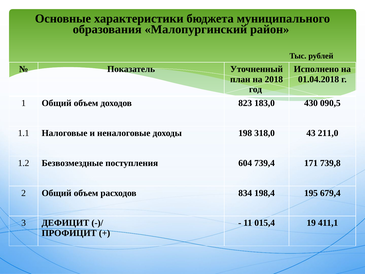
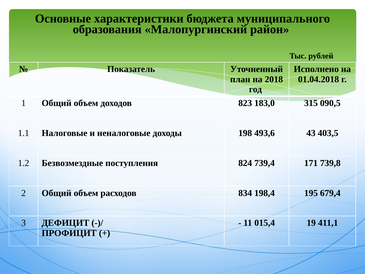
430: 430 -> 315
318,0: 318,0 -> 493,6
211,0: 211,0 -> 403,5
604: 604 -> 824
